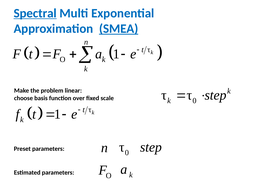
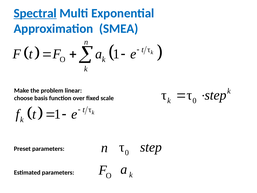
SMEA underline: present -> none
